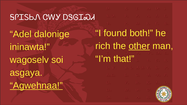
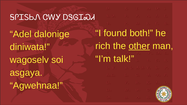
ininawta: ininawta -> diniwata
that: that -> talk
Agwehnaa underline: present -> none
